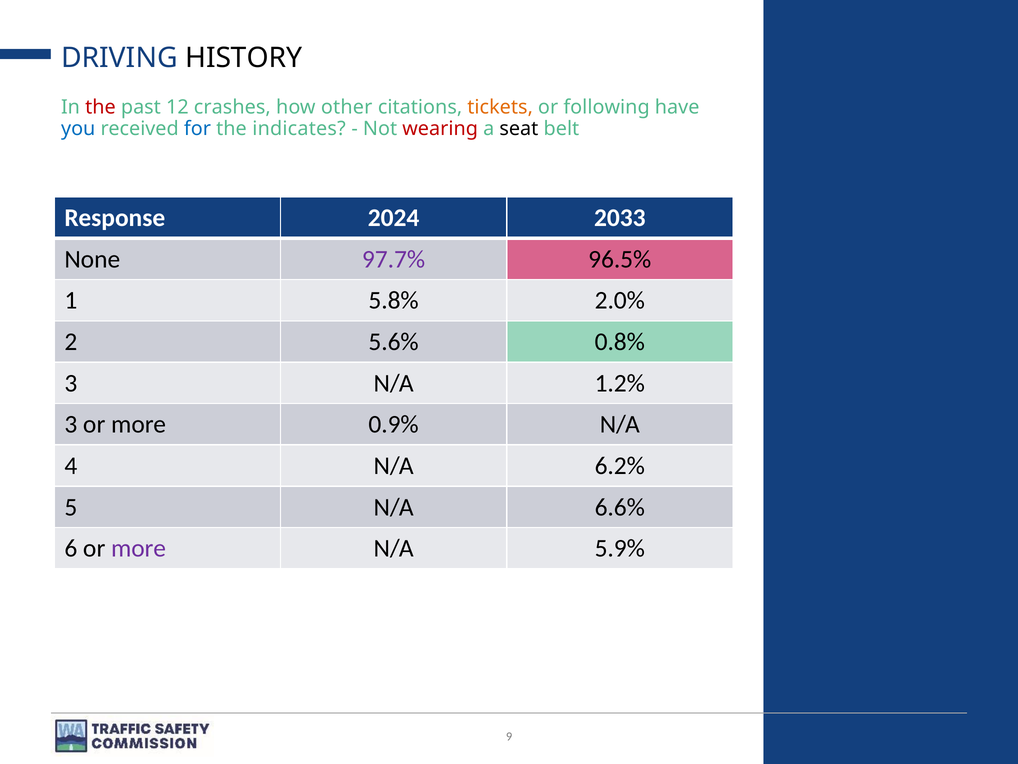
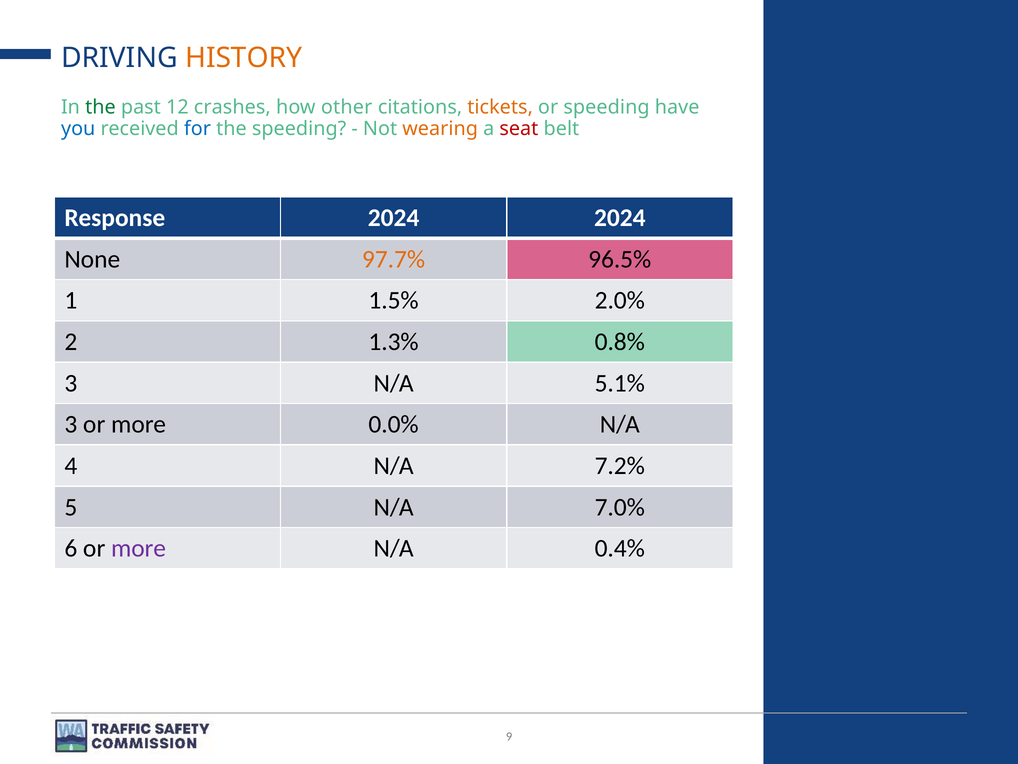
HISTORY colour: black -> orange
the at (100, 107) colour: red -> green
or following: following -> speeding
the indicates: indicates -> speeding
wearing colour: red -> orange
seat colour: black -> red
2024 2033: 2033 -> 2024
97.7% colour: purple -> orange
5.8%: 5.8% -> 1.5%
5.6%: 5.6% -> 1.3%
1.2%: 1.2% -> 5.1%
0.9%: 0.9% -> 0.0%
6.2%: 6.2% -> 7.2%
6.6%: 6.6% -> 7.0%
5.9%: 5.9% -> 0.4%
